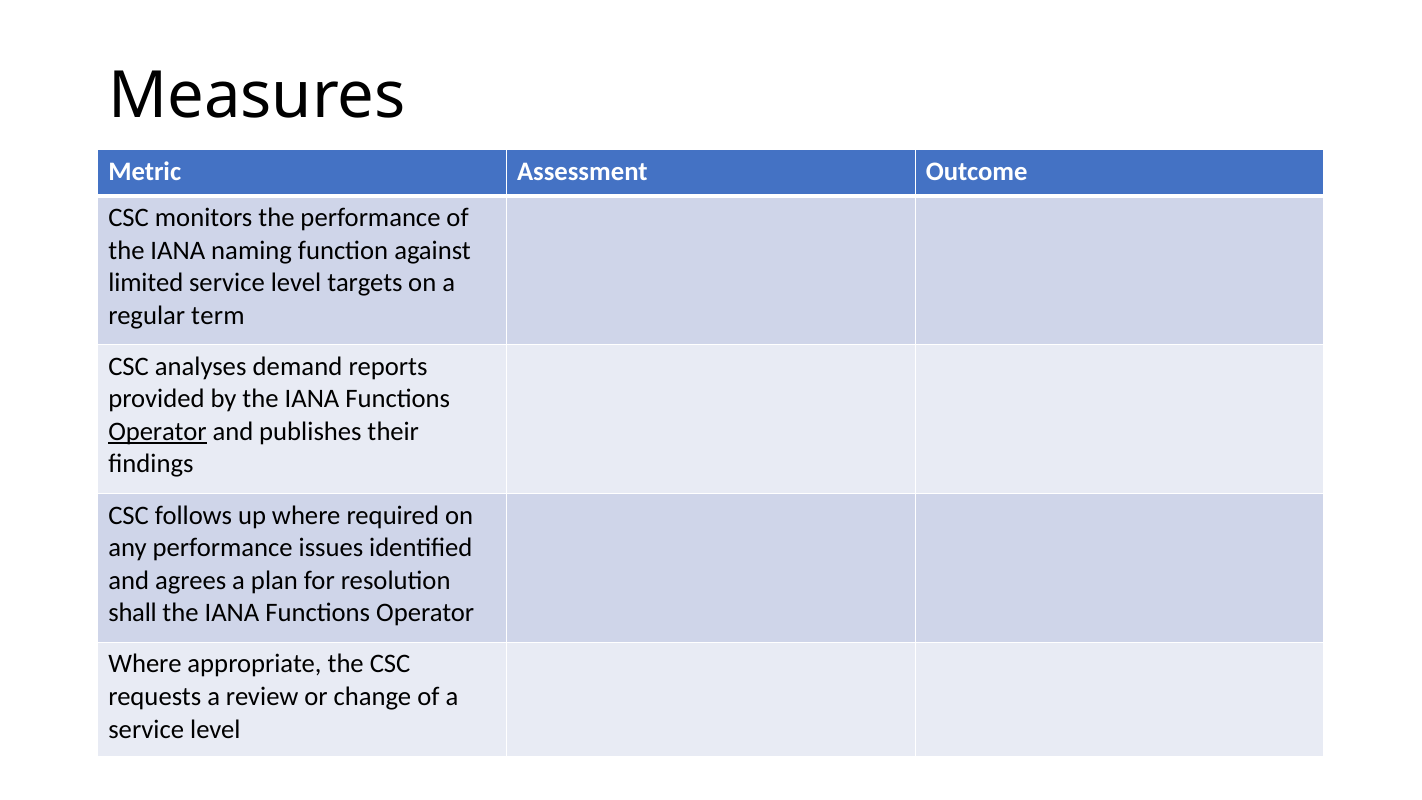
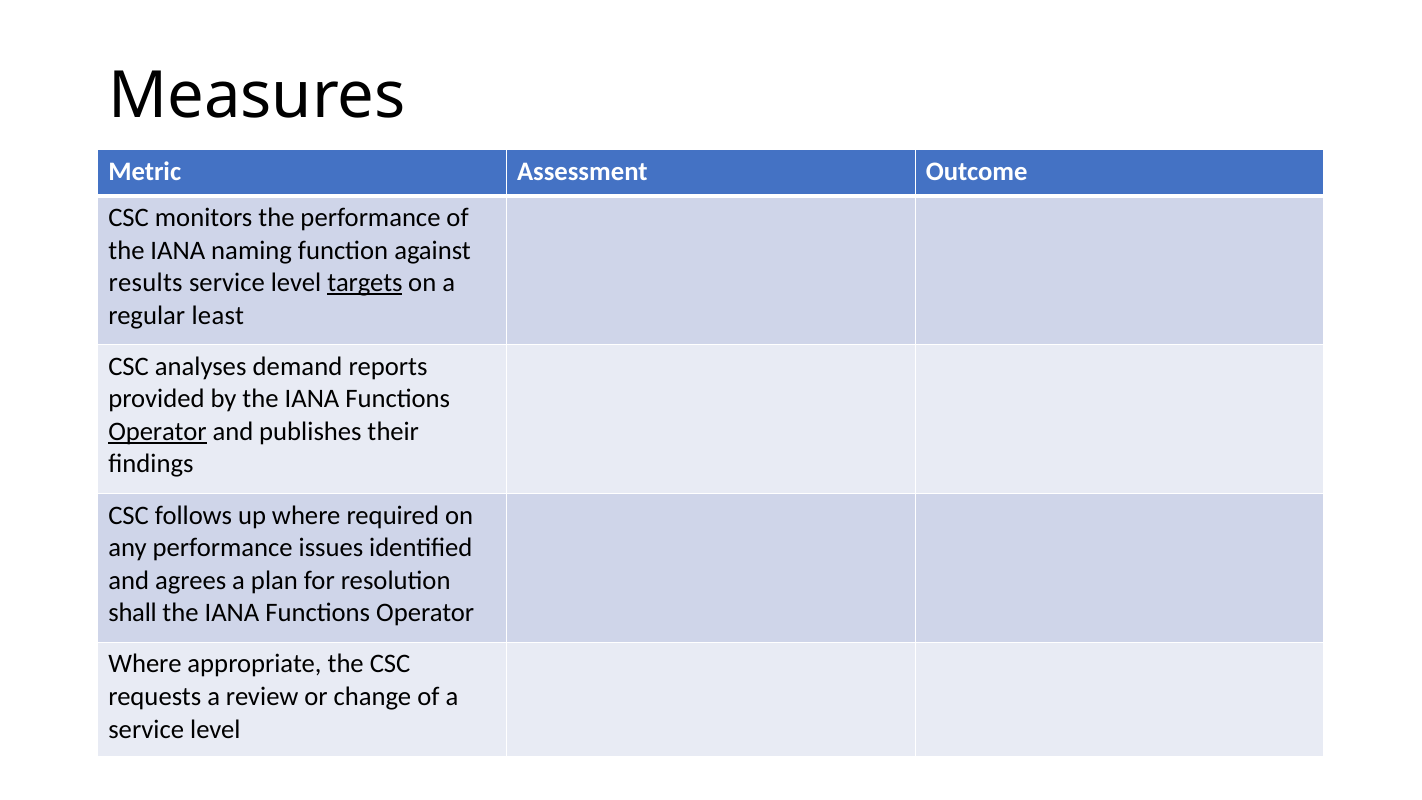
limited: limited -> results
targets underline: none -> present
term: term -> least
